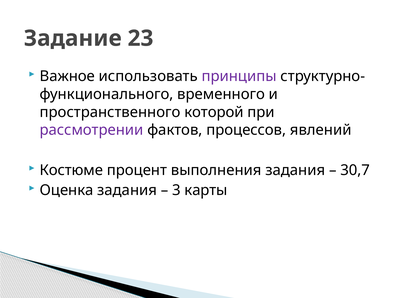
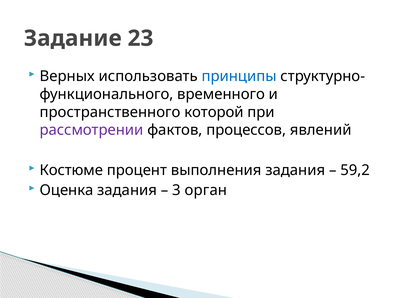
Важное: Важное -> Верных
принципы colour: purple -> blue
30,7: 30,7 -> 59,2
карты: карты -> орган
